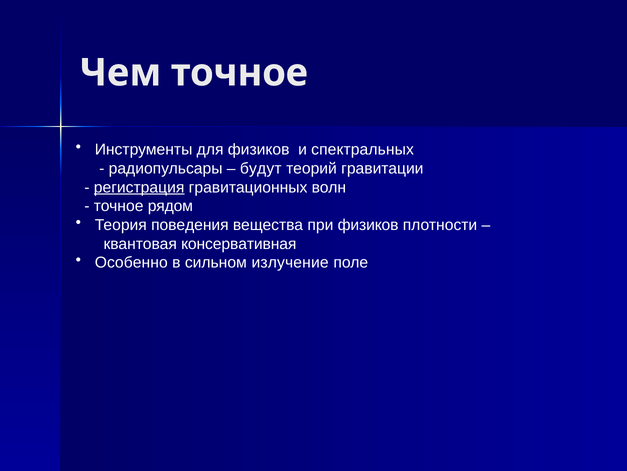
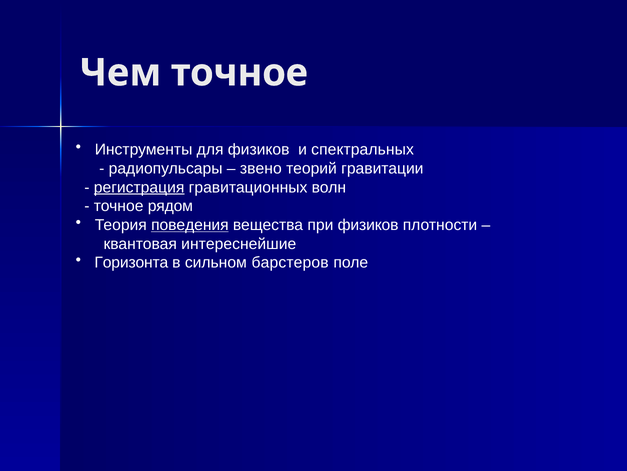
будут: будут -> звено
поведения underline: none -> present
консервативная: консервативная -> интереснейшие
Особенно: Особенно -> Горизонта
излучение: излучение -> барстеров
